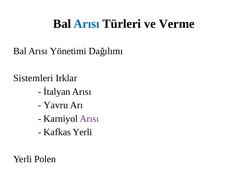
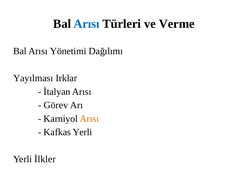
Sistemleri: Sistemleri -> Yayılması
Yavru: Yavru -> Görev
Arısı at (89, 119) colour: purple -> orange
Polen: Polen -> İlkler
